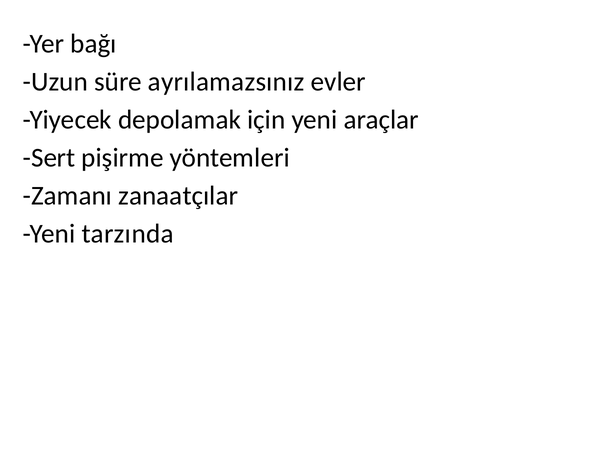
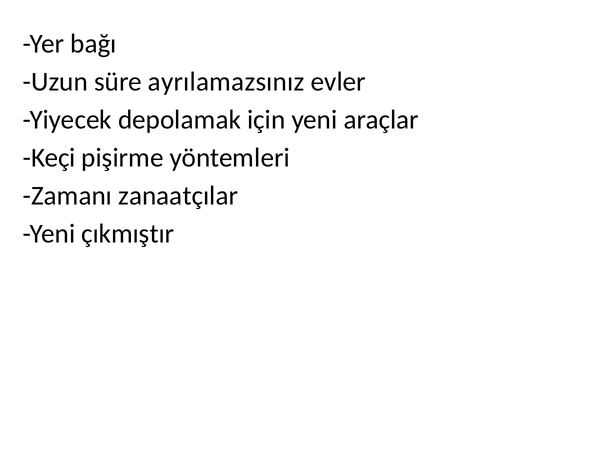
Sert: Sert -> Keçi
tarzında: tarzında -> çıkmıştır
